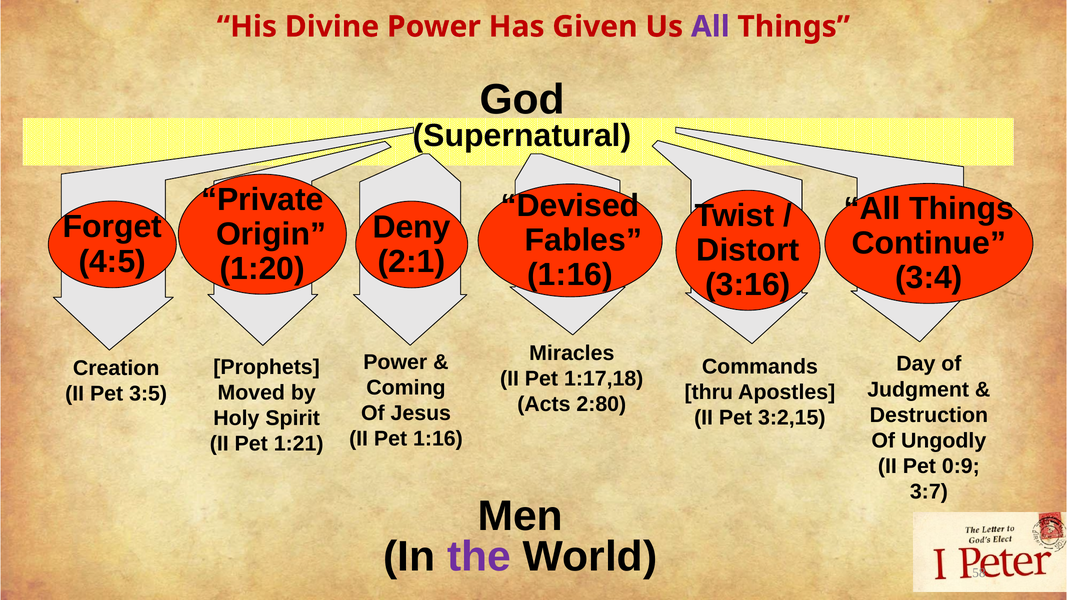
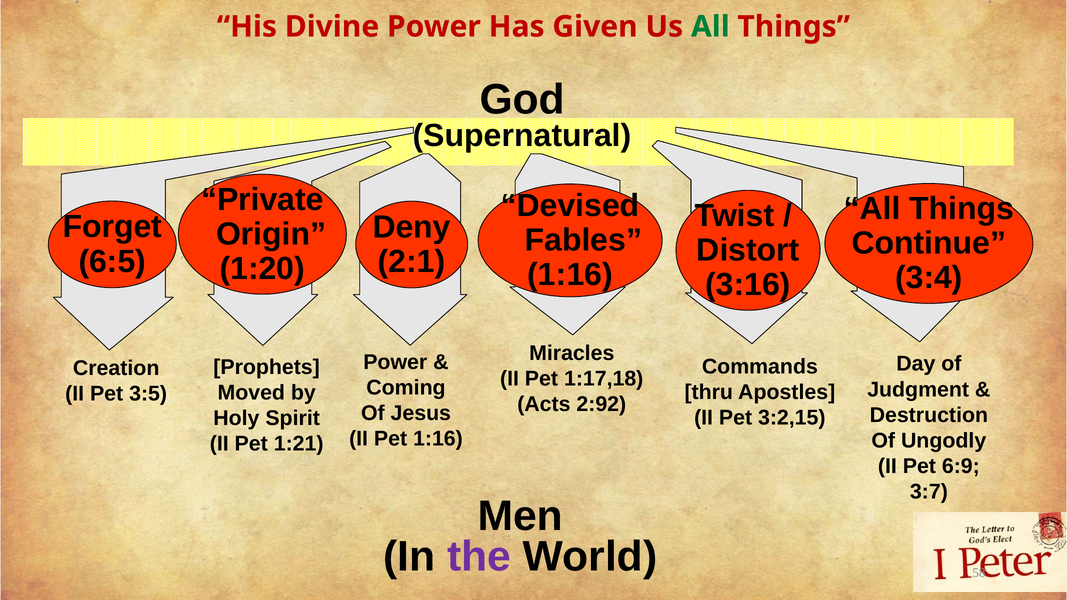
All at (710, 27) colour: purple -> green
4:5: 4:5 -> 6:5
2:80: 2:80 -> 2:92
0:9: 0:9 -> 6:9
